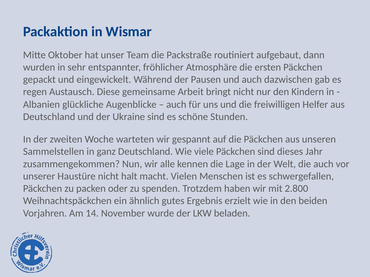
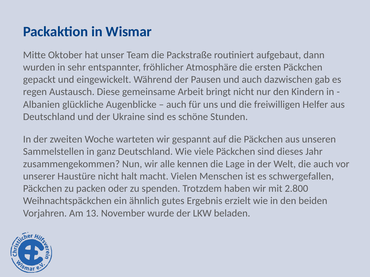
14: 14 -> 13
